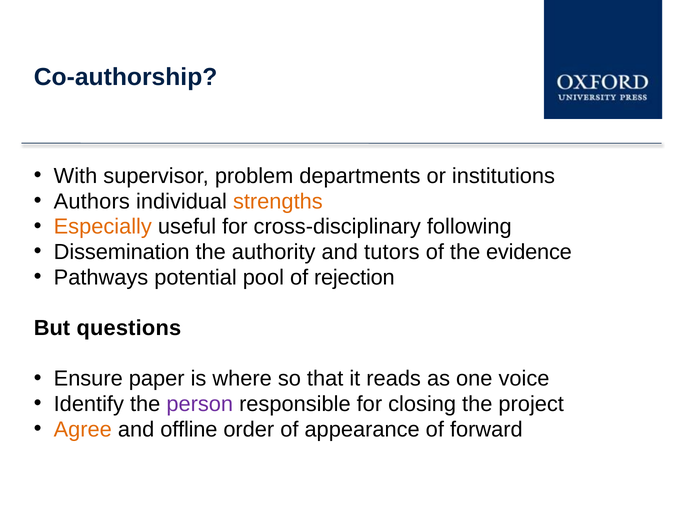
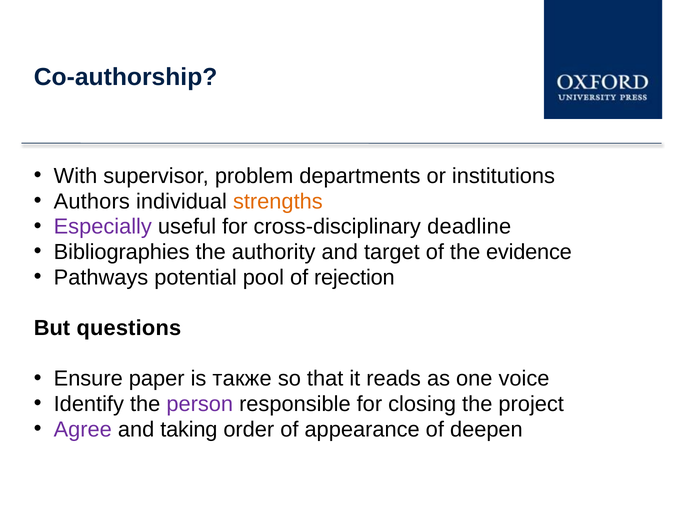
Especially colour: orange -> purple
following: following -> deadline
Dissemination: Dissemination -> Bibliographies
tutors: tutors -> target
where: where -> также
Agree colour: orange -> purple
offline: offline -> taking
forward: forward -> deepen
